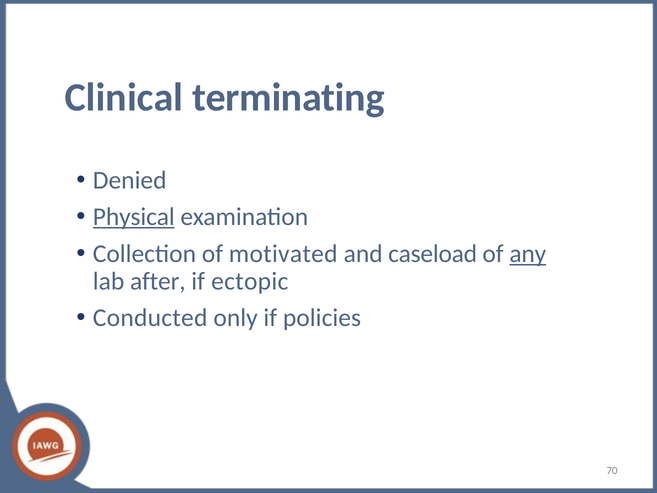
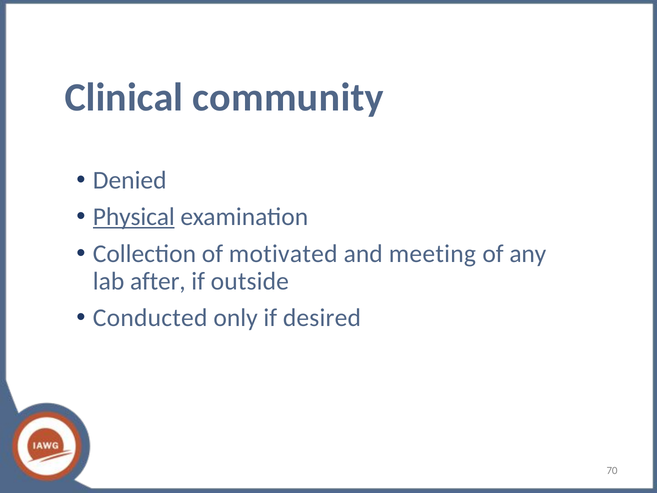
terminating: terminating -> community
caseload: caseload -> meeting
any underline: present -> none
ectopic: ectopic -> outside
policies: policies -> desired
